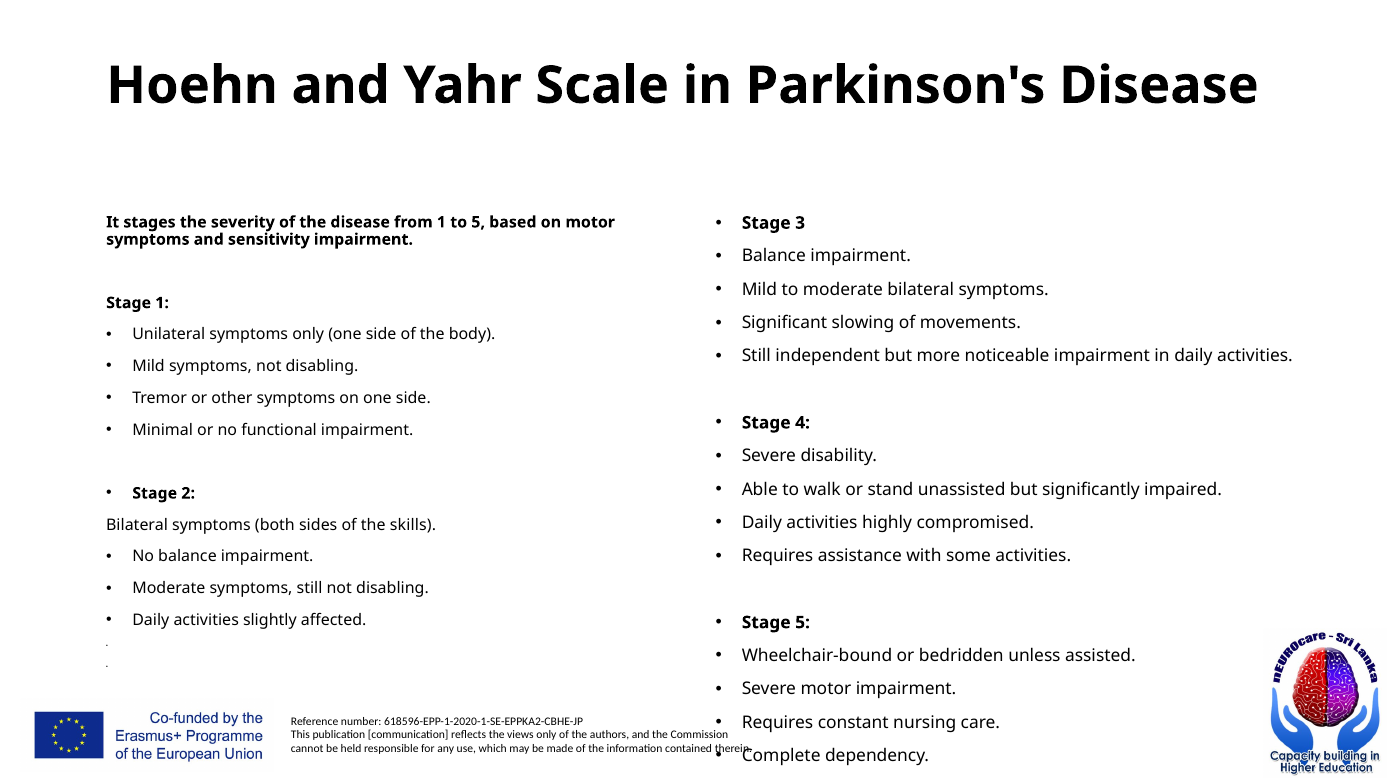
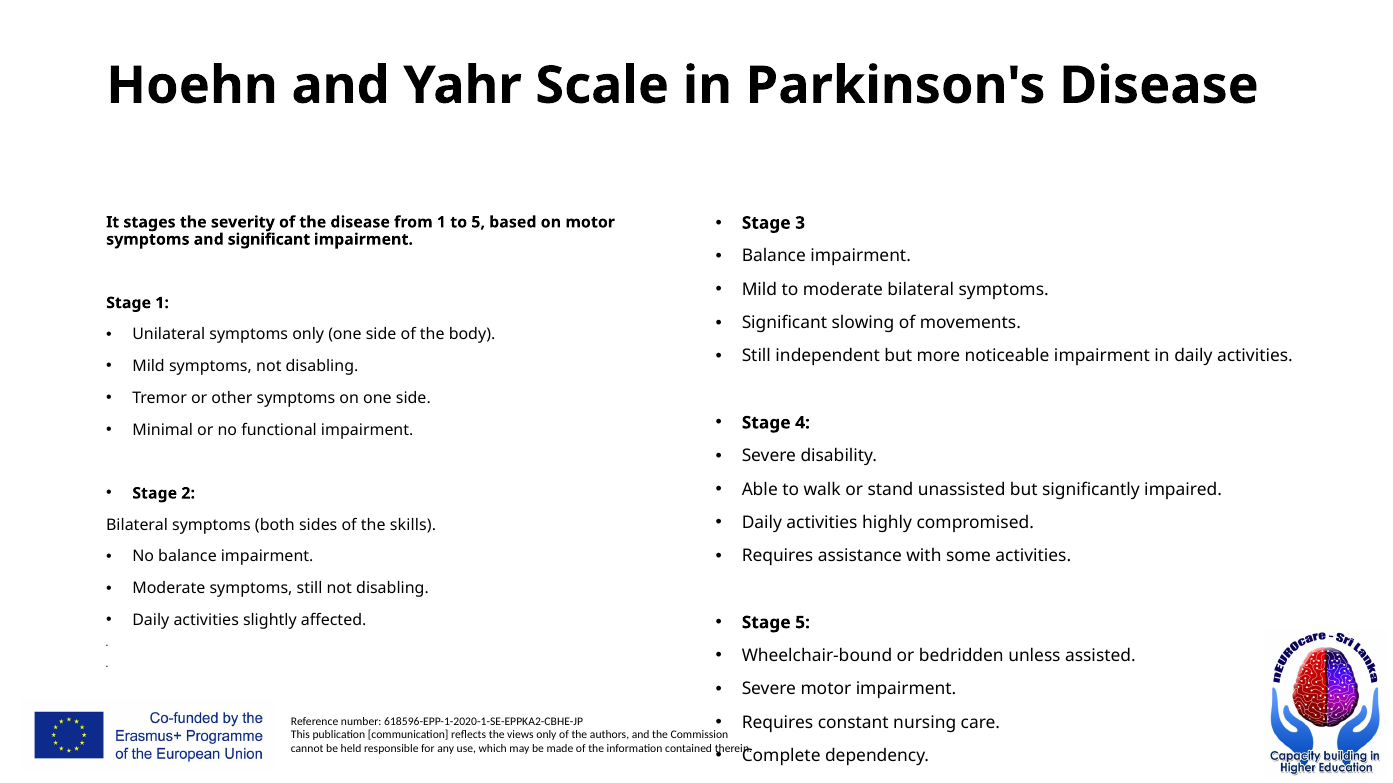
and sensitivity: sensitivity -> significant
